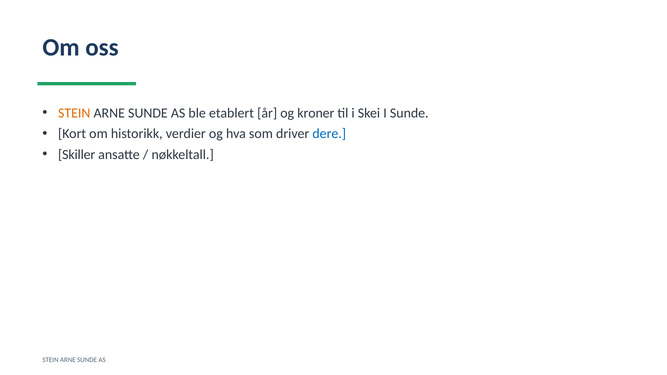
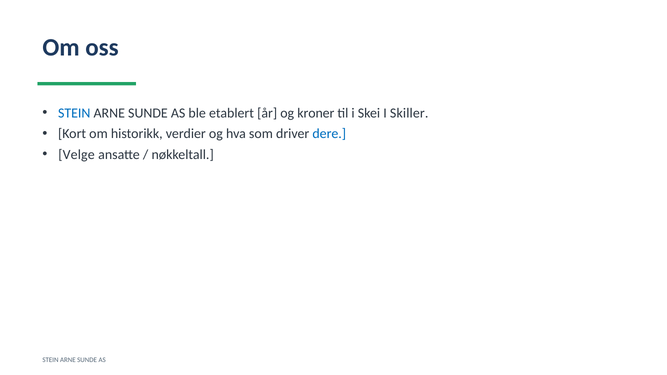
STEIN at (74, 113) colour: orange -> blue
I Sunde: Sunde -> Skiller
Skiller: Skiller -> Velge
